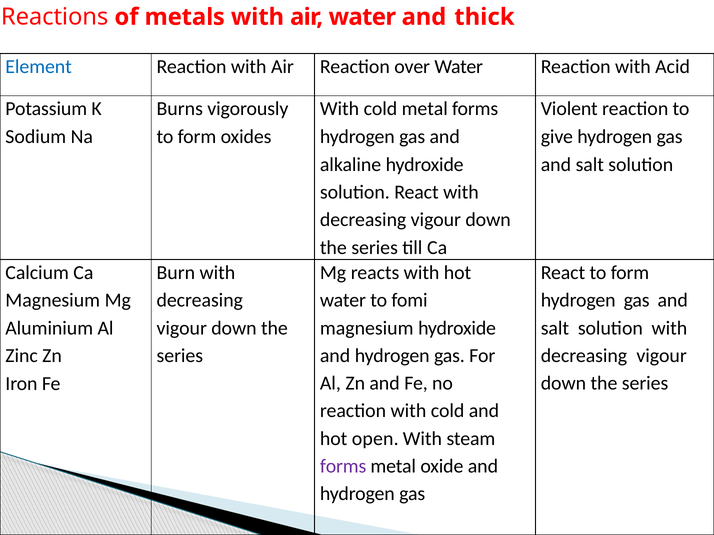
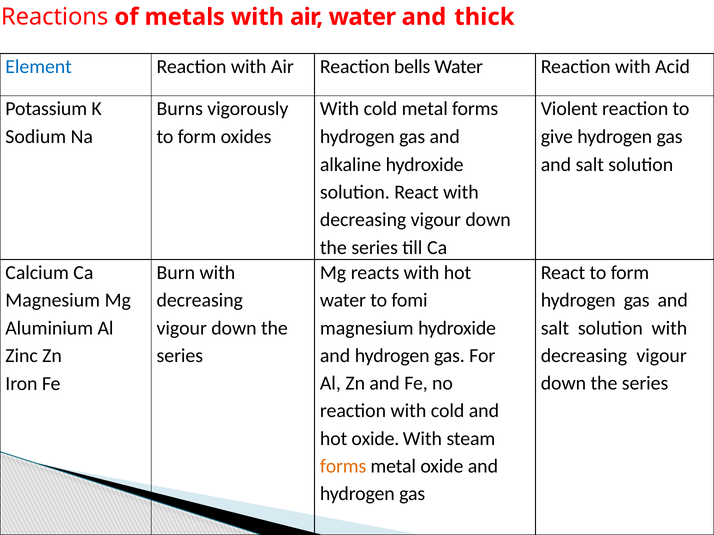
over: over -> bells
hot open: open -> oxide
forms at (343, 467) colour: purple -> orange
